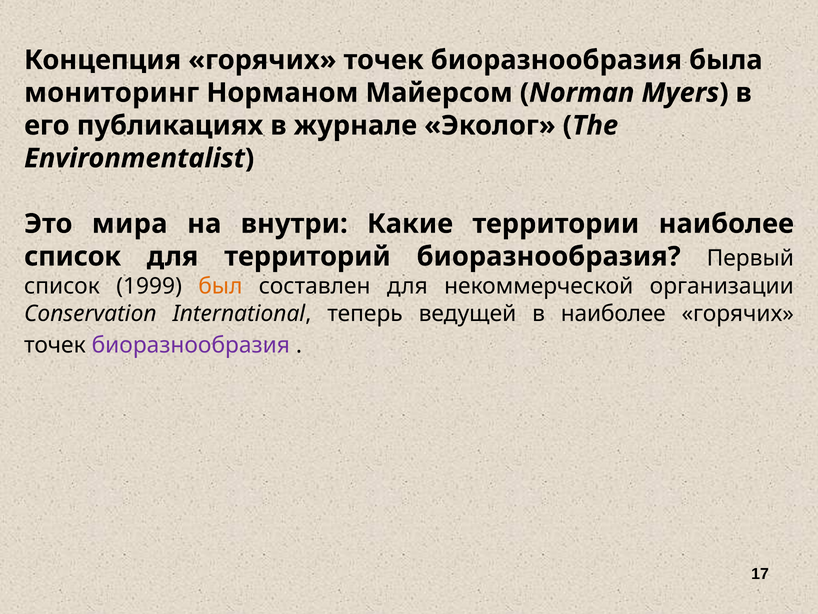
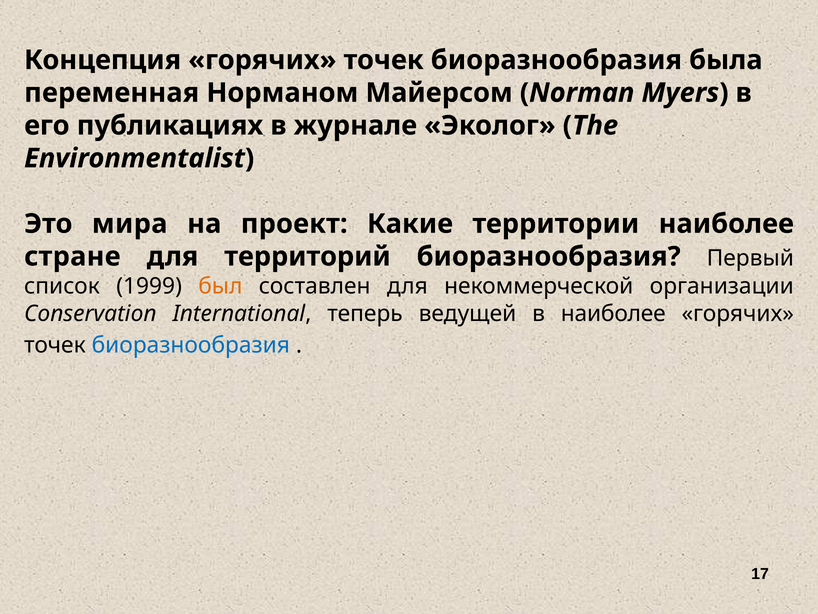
мониторинг: мониторинг -> переменная
внутри: внутри -> проект
список at (73, 256): список -> стране
биоразнообразия at (191, 345) colour: purple -> blue
